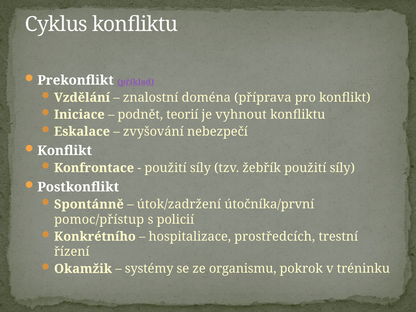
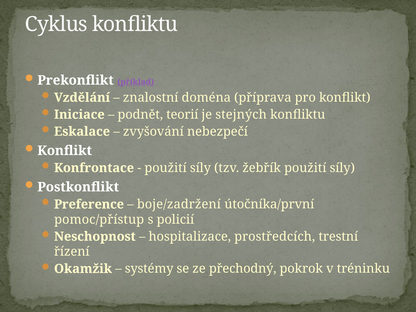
vyhnout: vyhnout -> stejných
Spontánně: Spontánně -> Preference
útok/zadržení: útok/zadržení -> boje/zadržení
Konkrétního: Konkrétního -> Neschopnost
organismu: organismu -> přechodný
